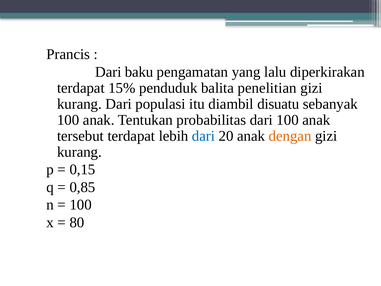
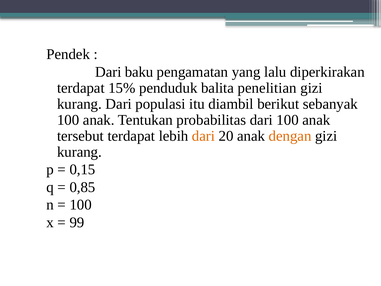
Prancis: Prancis -> Pendek
disuatu: disuatu -> berikut
dari at (203, 136) colour: blue -> orange
80: 80 -> 99
